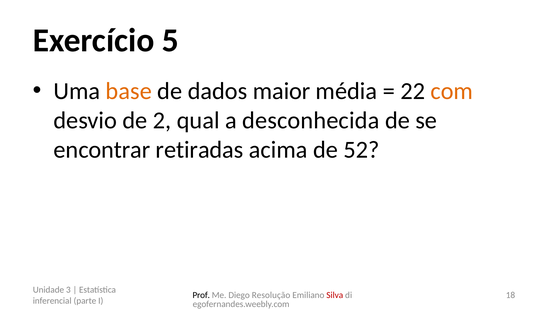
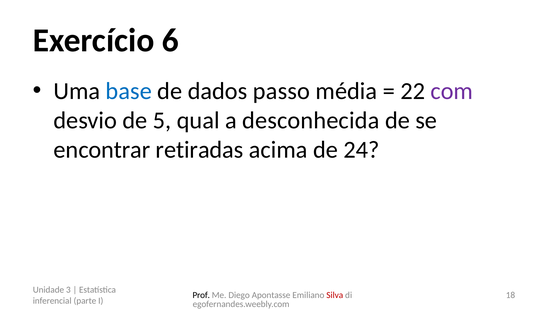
5: 5 -> 6
base colour: orange -> blue
maior: maior -> passo
com colour: orange -> purple
2: 2 -> 5
52: 52 -> 24
Resolução: Resolução -> Apontasse
